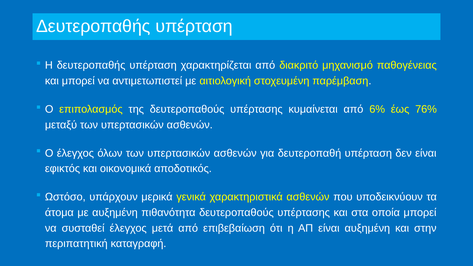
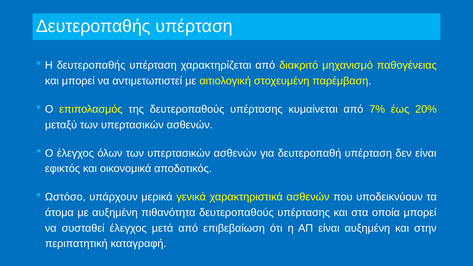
6%: 6% -> 7%
76%: 76% -> 20%
